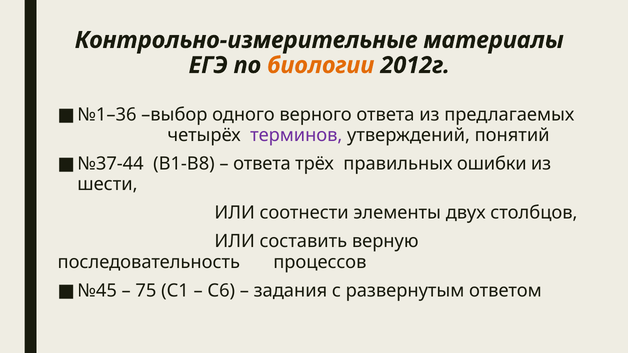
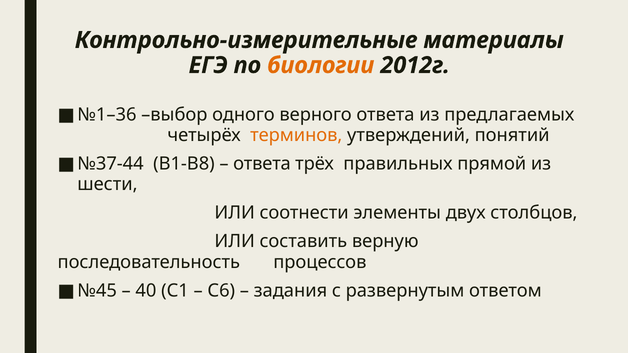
терминов colour: purple -> orange
ошибки: ошибки -> прямой
75: 75 -> 40
